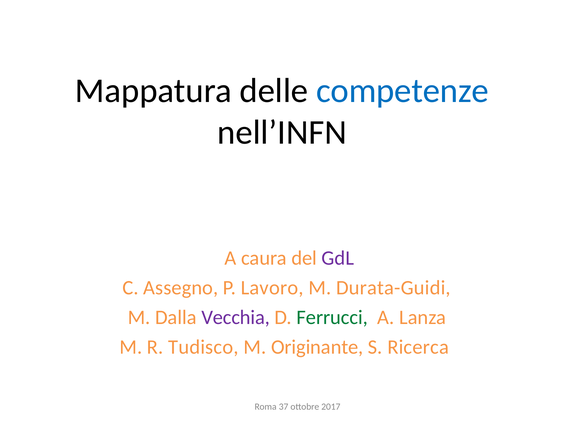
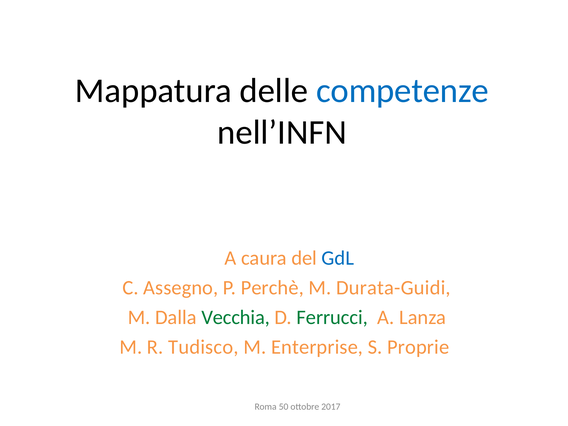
GdL colour: purple -> blue
Lavoro: Lavoro -> Perchè
Vecchia colour: purple -> green
Originante: Originante -> Enterprise
Ricerca: Ricerca -> Proprie
37: 37 -> 50
